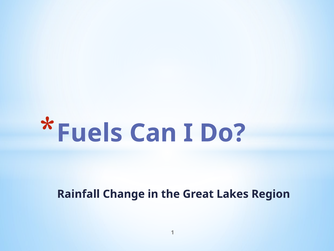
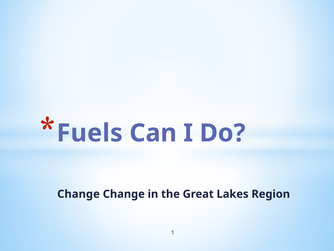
Rainfall at (79, 194): Rainfall -> Change
